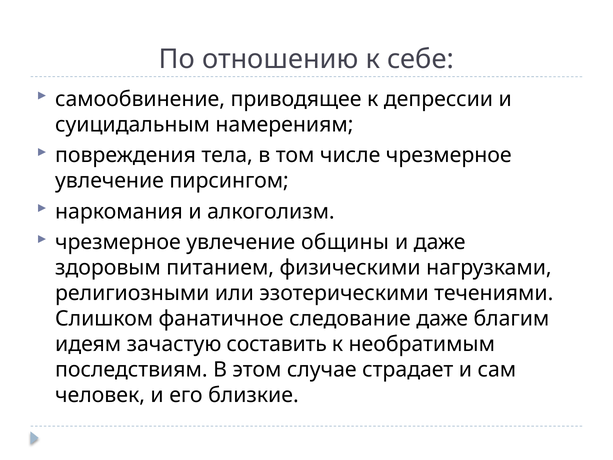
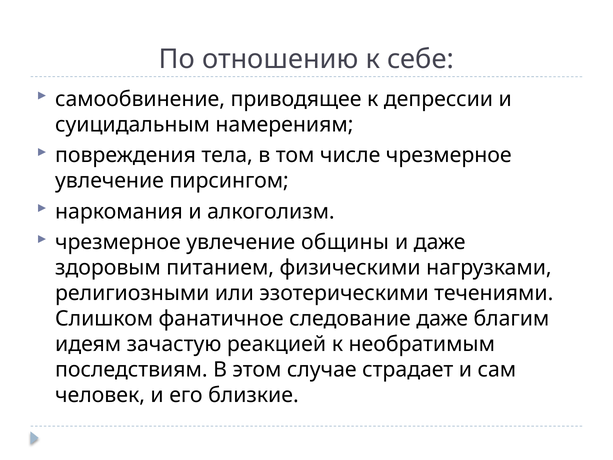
составить: составить -> реакцией
